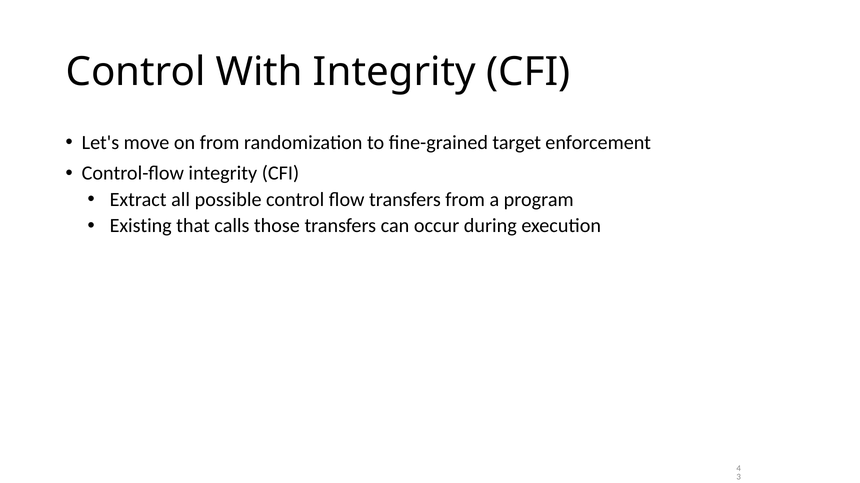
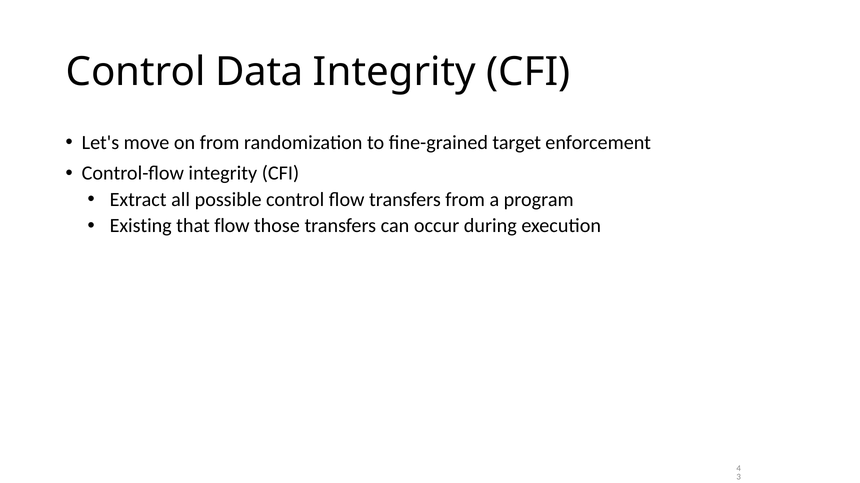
With: With -> Data
that calls: calls -> flow
